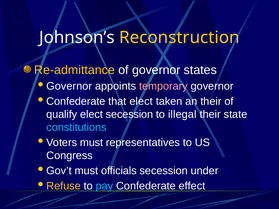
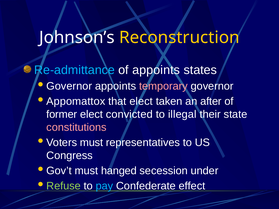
Re-admittance colour: yellow -> light blue
of governor: governor -> appoints
Confederate at (76, 101): Confederate -> Appomattox
an their: their -> after
qualify: qualify -> former
elect secession: secession -> convicted
constitutions colour: light blue -> pink
officials: officials -> hanged
Refuse colour: yellow -> light green
